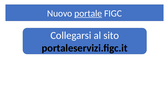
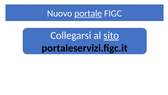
sito underline: none -> present
